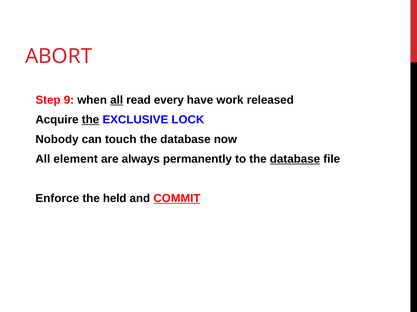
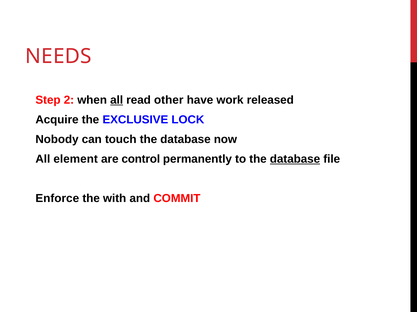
ABORT: ABORT -> NEEDS
9: 9 -> 2
every: every -> other
the at (90, 120) underline: present -> none
always: always -> control
held: held -> with
COMMIT underline: present -> none
